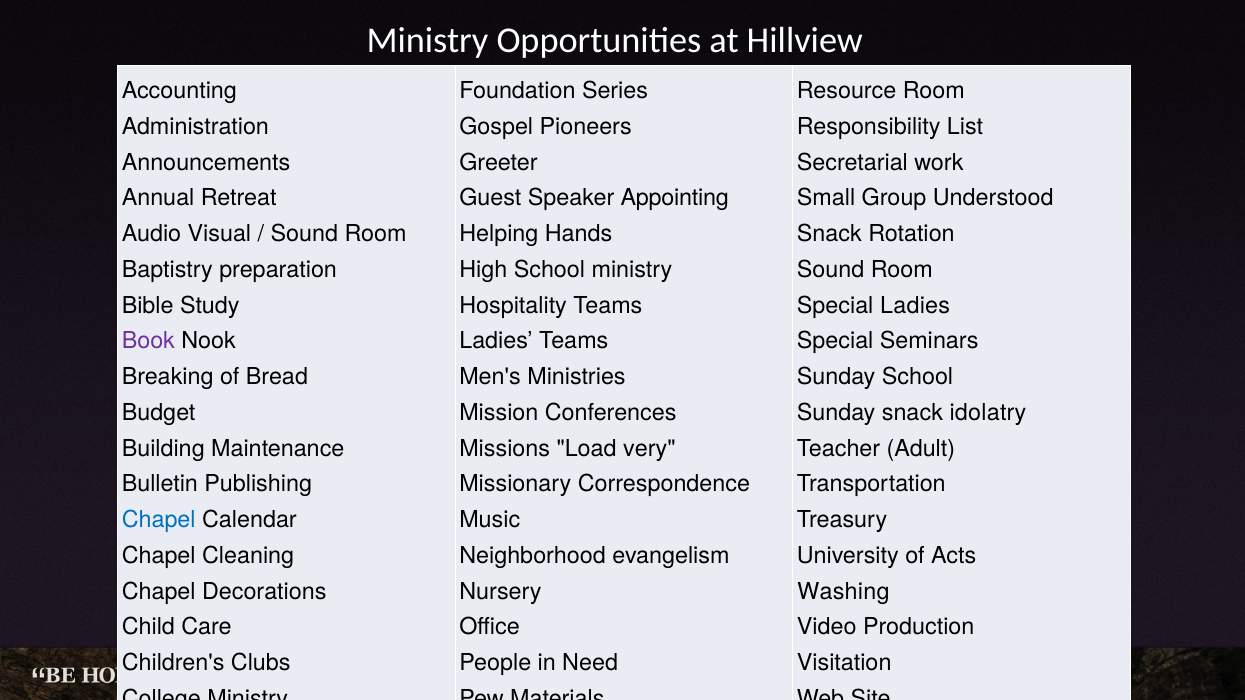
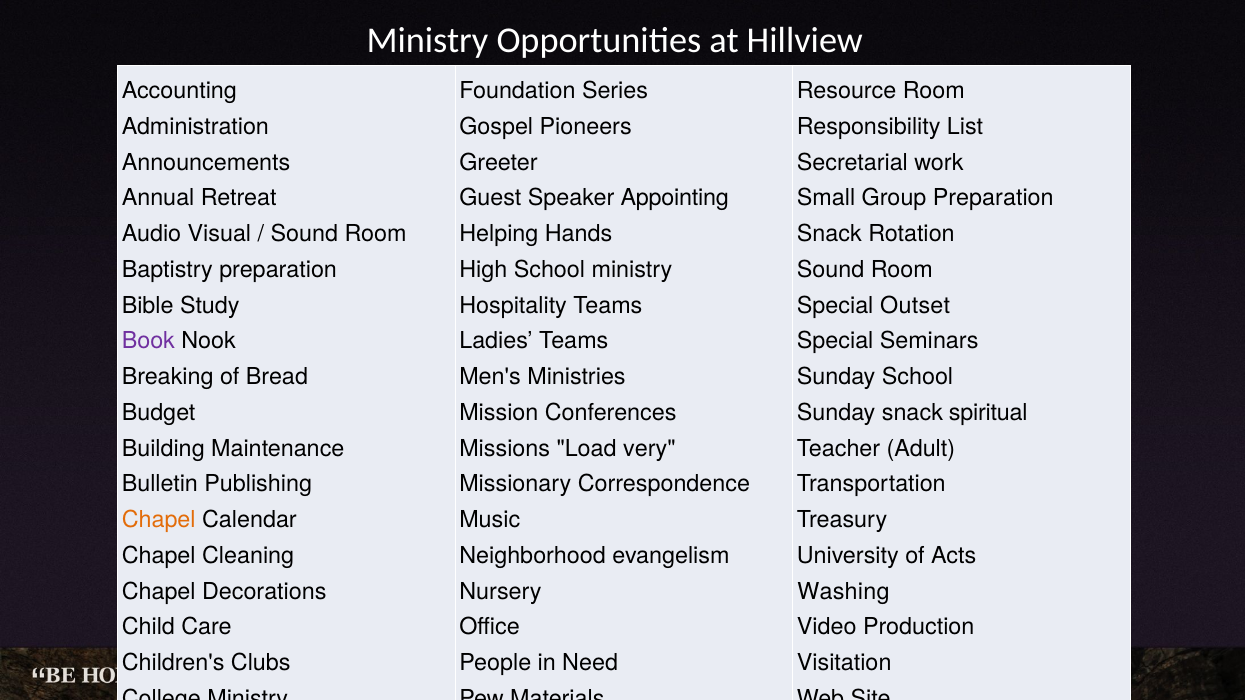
Group Understood: Understood -> Preparation
Special Ladies: Ladies -> Outset
idolatry: idolatry -> spiritual
Chapel at (159, 520) colour: blue -> orange
